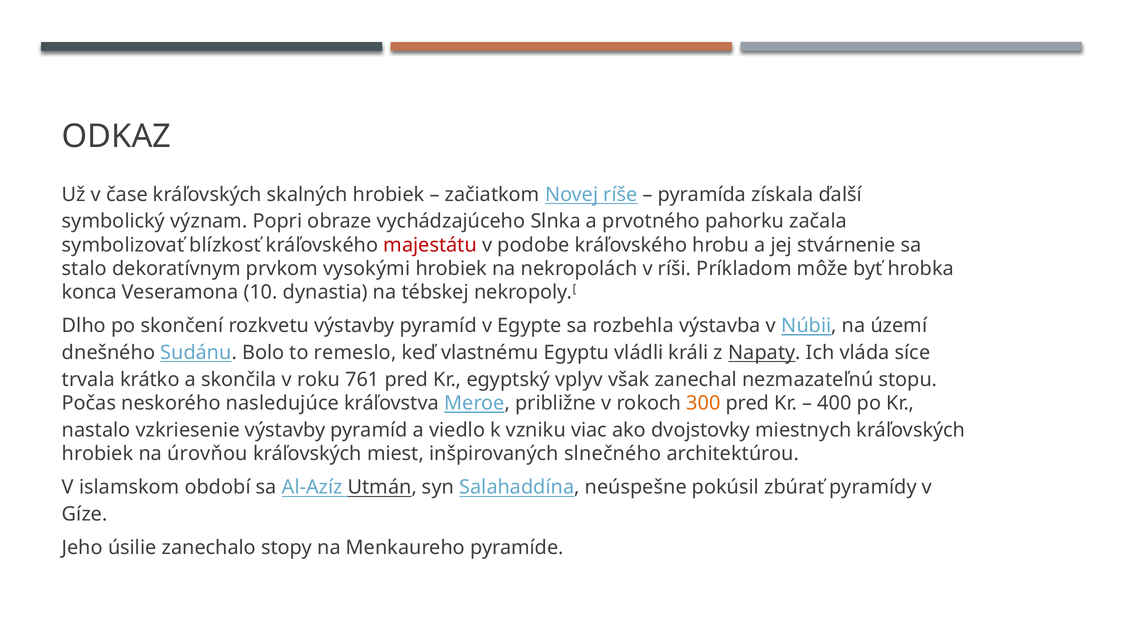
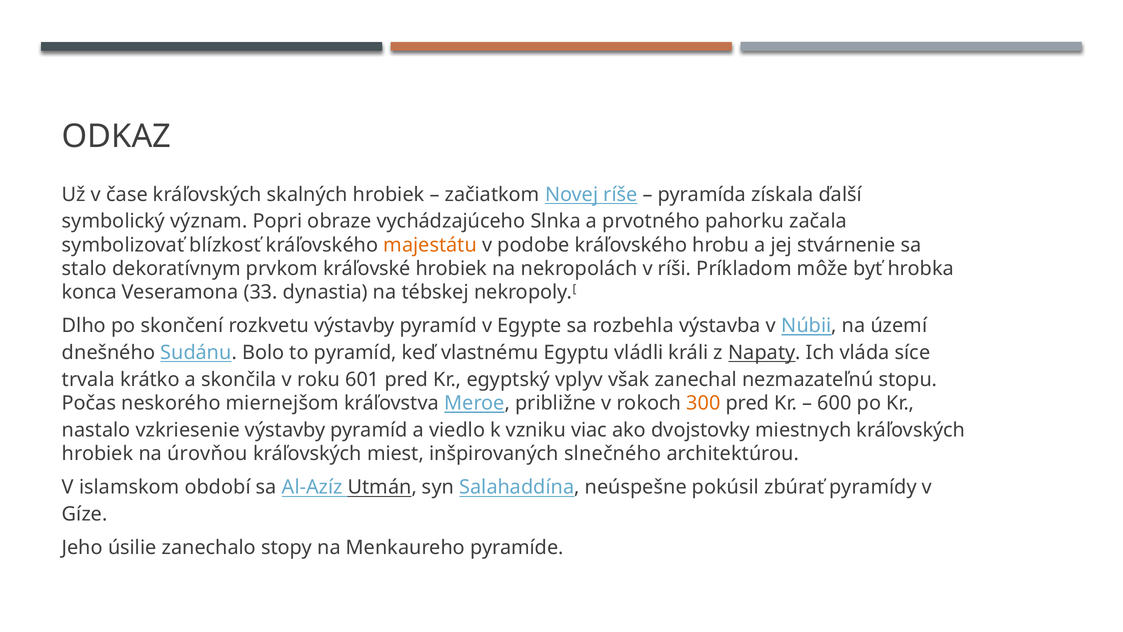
majestátu colour: red -> orange
vysokými: vysokými -> kráľovské
10: 10 -> 33
to remeslo: remeslo -> pyramíd
761: 761 -> 601
nasledujúce: nasledujúce -> miernejšom
400: 400 -> 600
